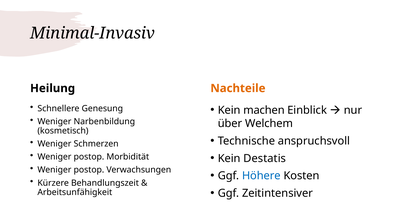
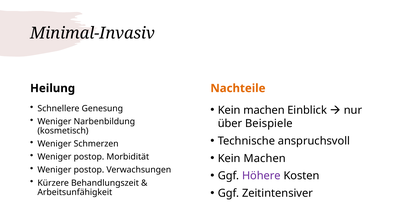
Welchem: Welchem -> Beispiele
Destatis at (265, 158): Destatis -> Machen
Höhere colour: blue -> purple
